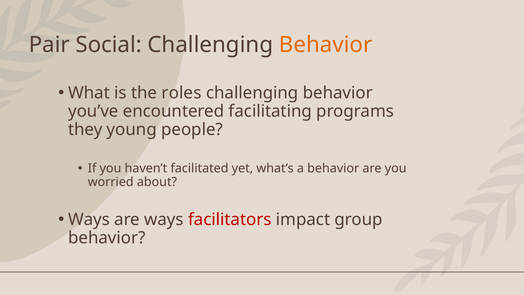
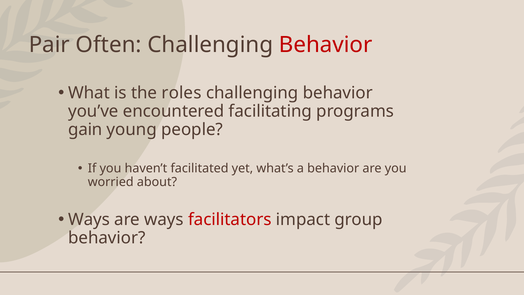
Social: Social -> Often
Behavior at (326, 45) colour: orange -> red
they: they -> gain
